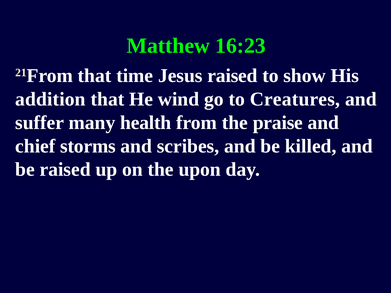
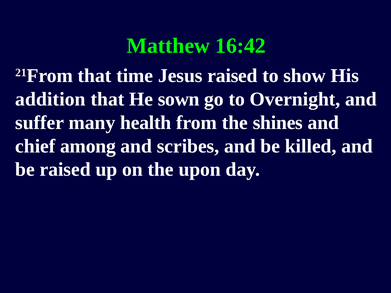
16:23: 16:23 -> 16:42
wind: wind -> sown
Creatures: Creatures -> Overnight
praise: praise -> shines
storms: storms -> among
